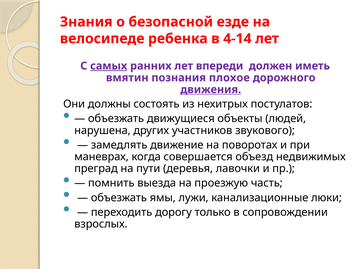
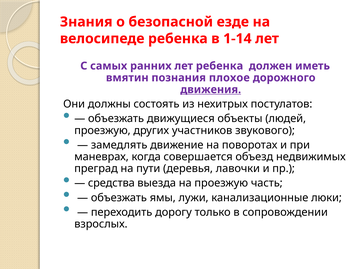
4-14: 4-14 -> 1-14
самых underline: present -> none
лет впереди: впереди -> ребенка
нарушена at (102, 131): нарушена -> проезжую
помнить: помнить -> средства
